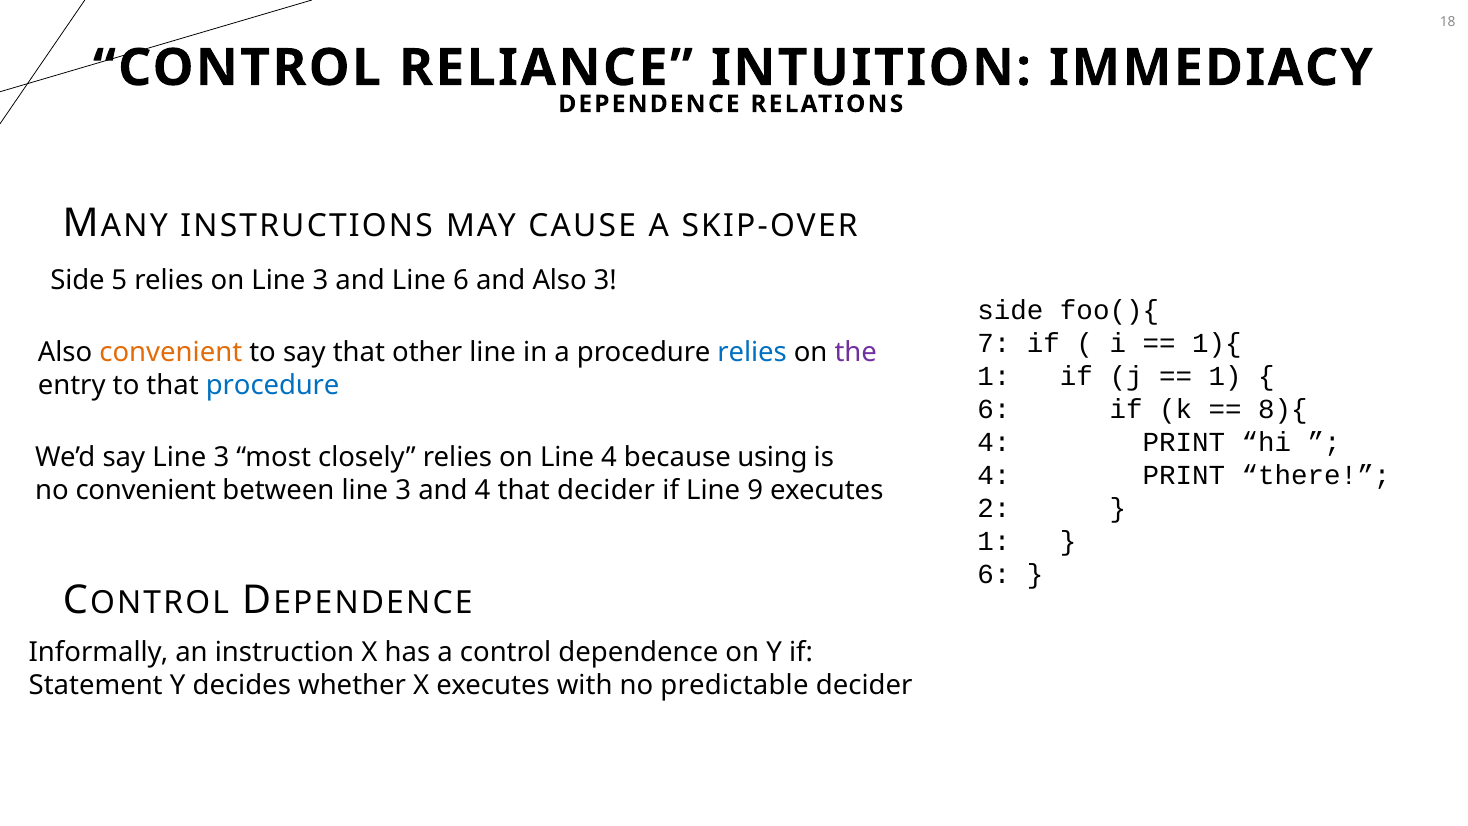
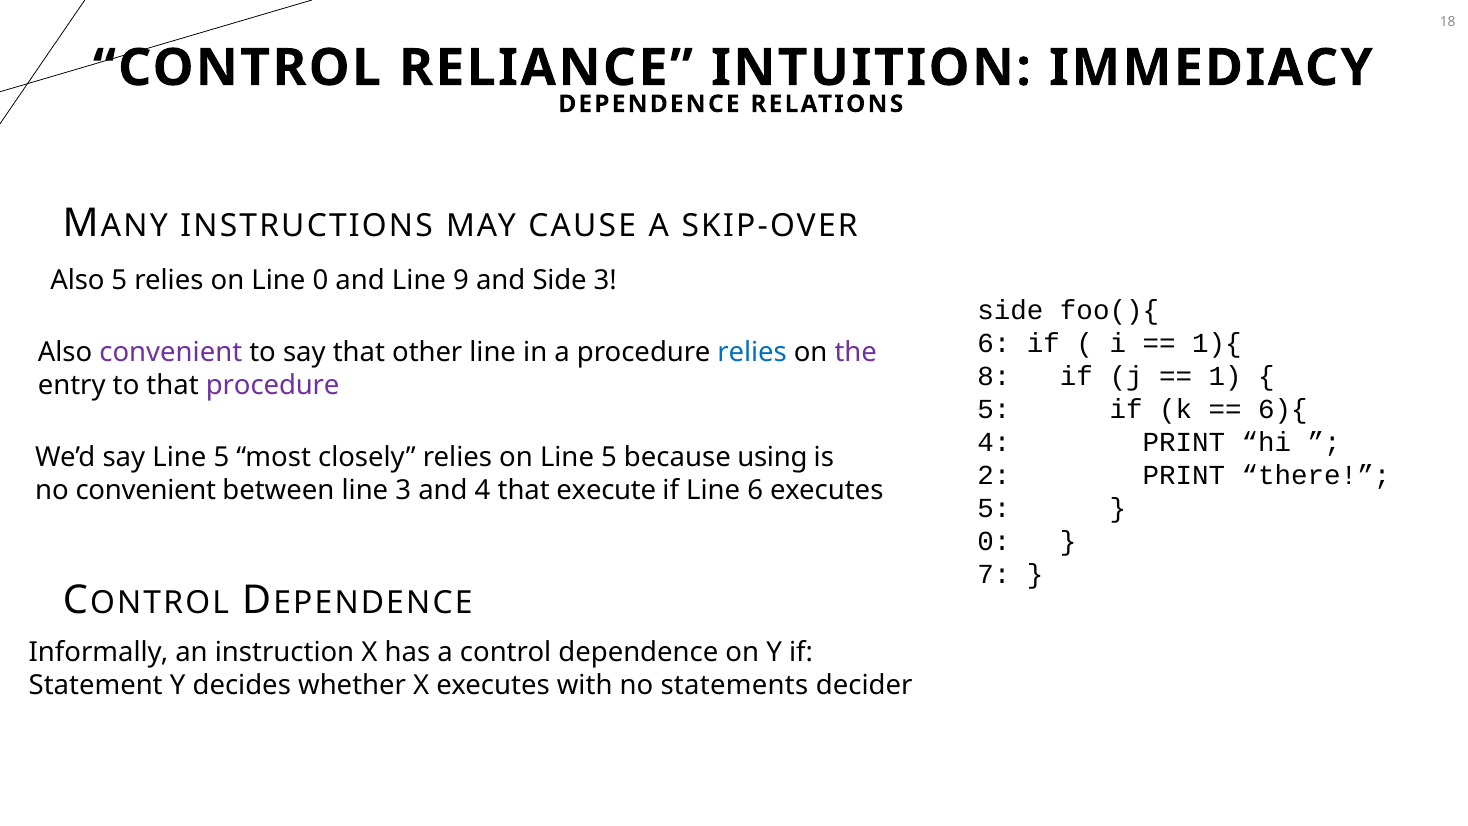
Side at (77, 280): Side -> Also
on Line 3: 3 -> 0
Line 6: 6 -> 9
and Also: Also -> Side
7 at (994, 343): 7 -> 6
convenient at (171, 352) colour: orange -> purple
1 at (994, 376): 1 -> 8
procedure at (273, 385) colour: blue -> purple
6 at (994, 409): 6 -> 5
8){: 8){ -> 6){
say Line 3: 3 -> 5
on Line 4: 4 -> 5
4 at (994, 475): 4 -> 2
that decider: decider -> execute
Line 9: 9 -> 6
2 at (994, 508): 2 -> 5
1 at (994, 541): 1 -> 0
6 at (994, 574): 6 -> 7
predictable: predictable -> statements
